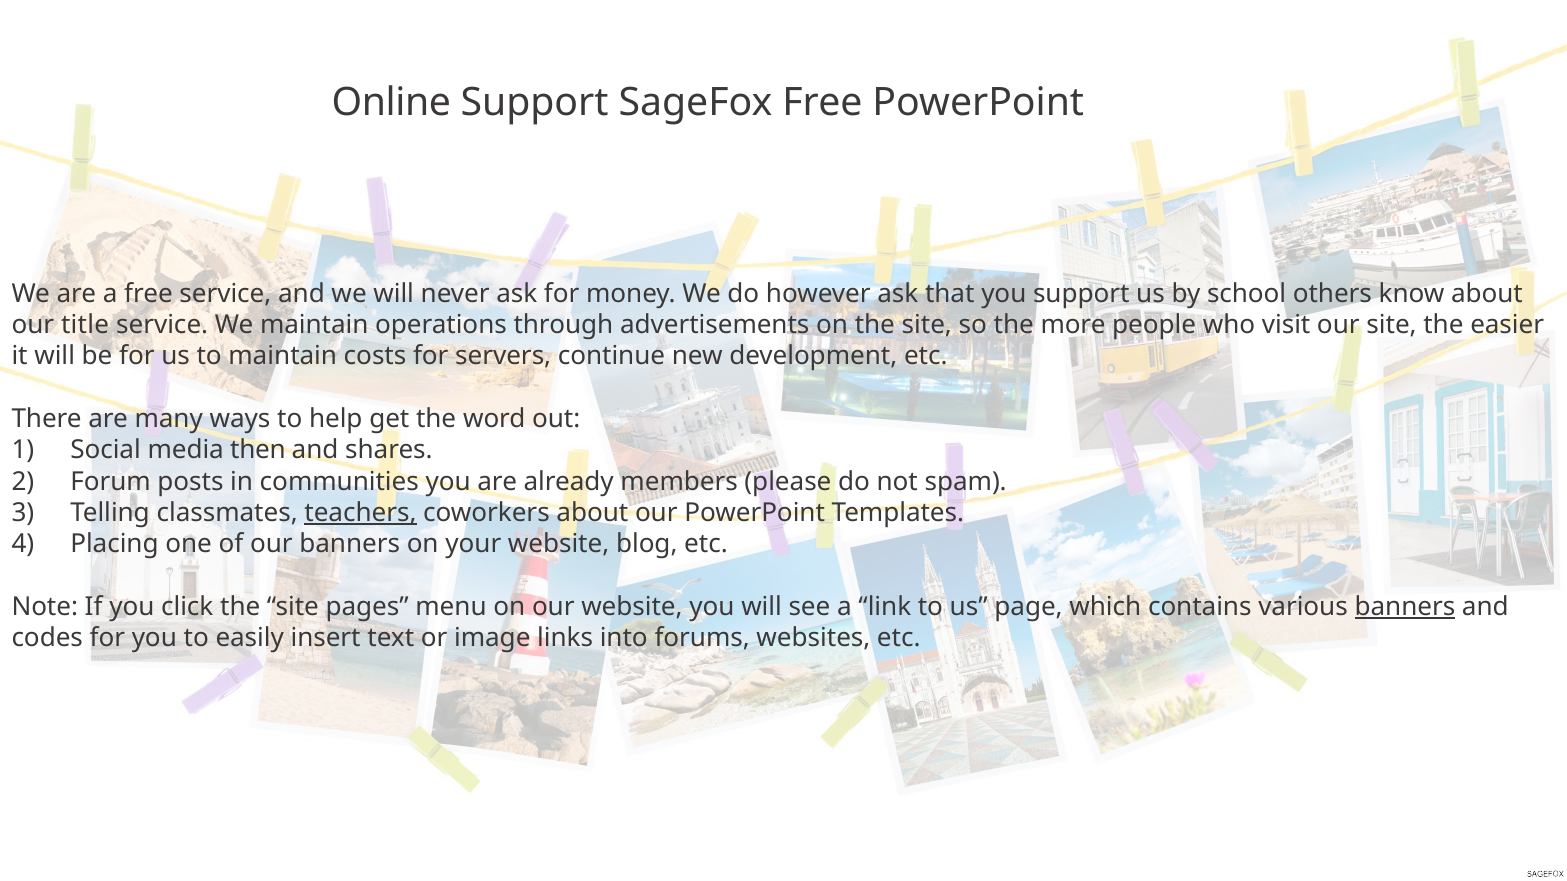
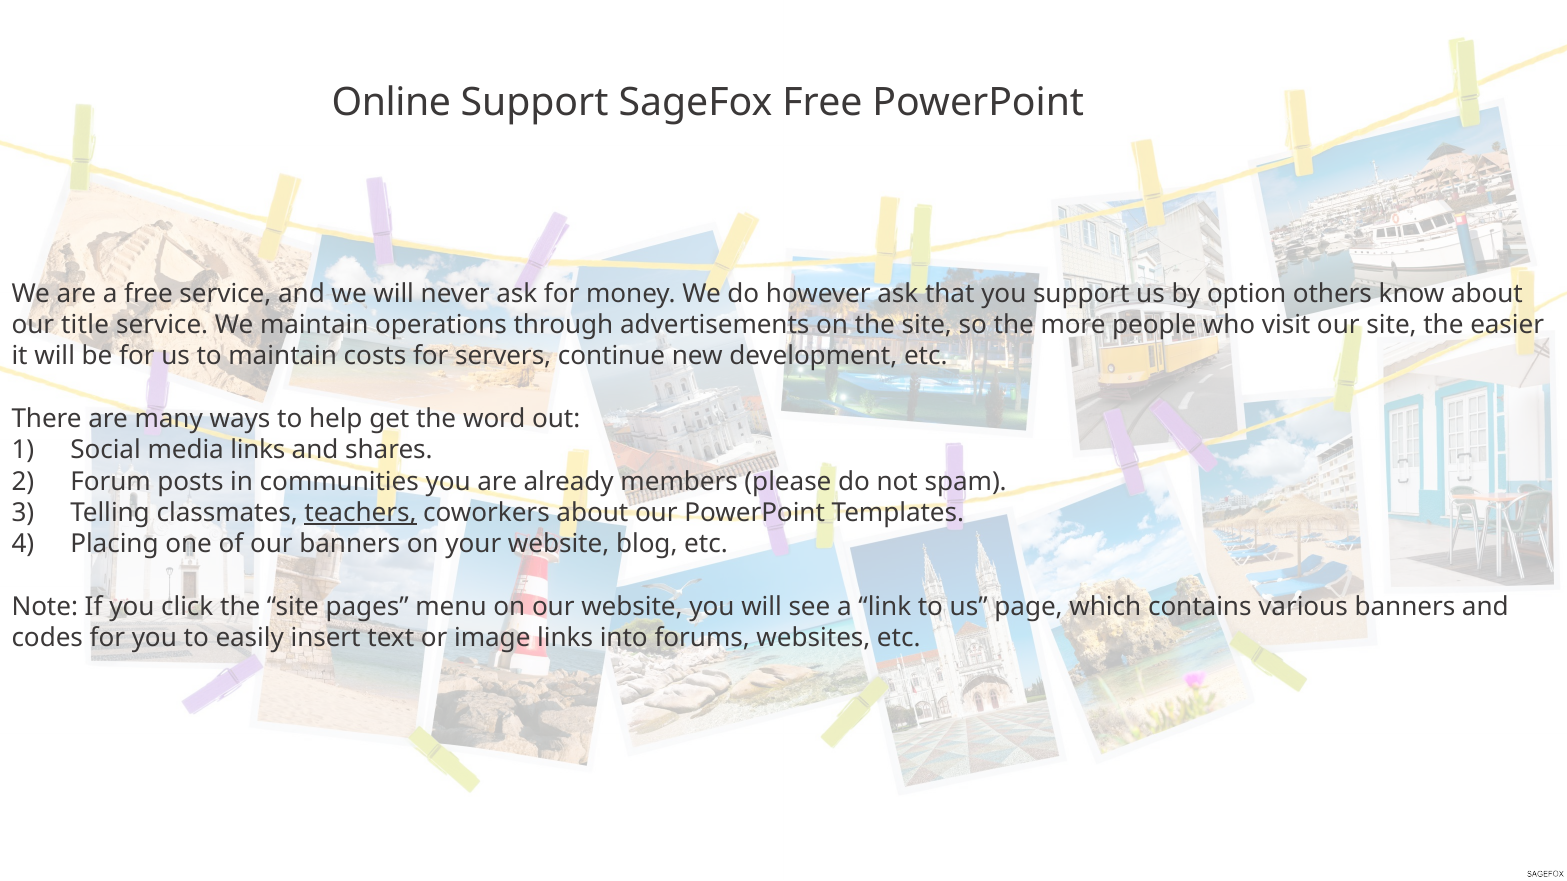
school: school -> option
media then: then -> links
banners at (1405, 607) underline: present -> none
